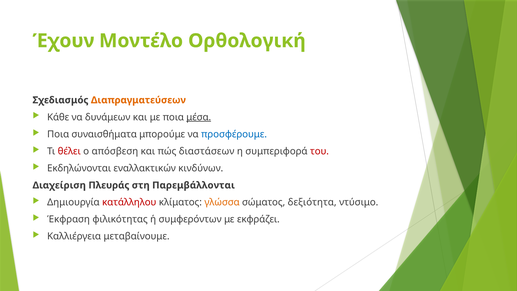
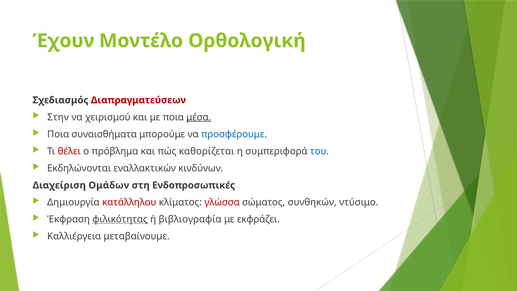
Διαπραγματεύσεων colour: orange -> red
Κάθε: Κάθε -> Στην
δυνάμεων: δυνάμεων -> χειρισμού
απόσβεση: απόσβεση -> πρόβλημα
διαστάσεων: διαστάσεων -> καθορίζεται
του colour: red -> blue
Πλευράς: Πλευράς -> Ομάδων
Παρεμβάλλονται: Παρεμβάλλονται -> Ενδοπροσωπικές
γλώσσα colour: orange -> red
δεξιότητα: δεξιότητα -> συνθηκών
φιλικότητας underline: none -> present
συμφερόντων: συμφερόντων -> βιβλιογραφία
